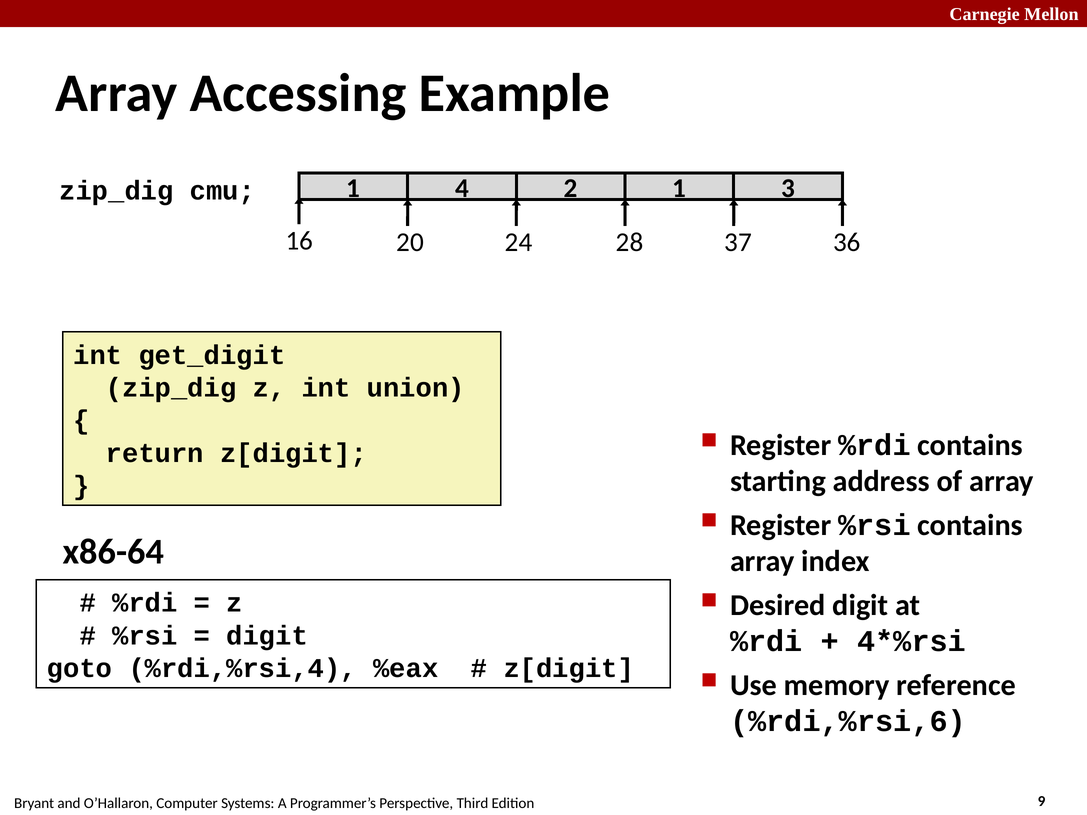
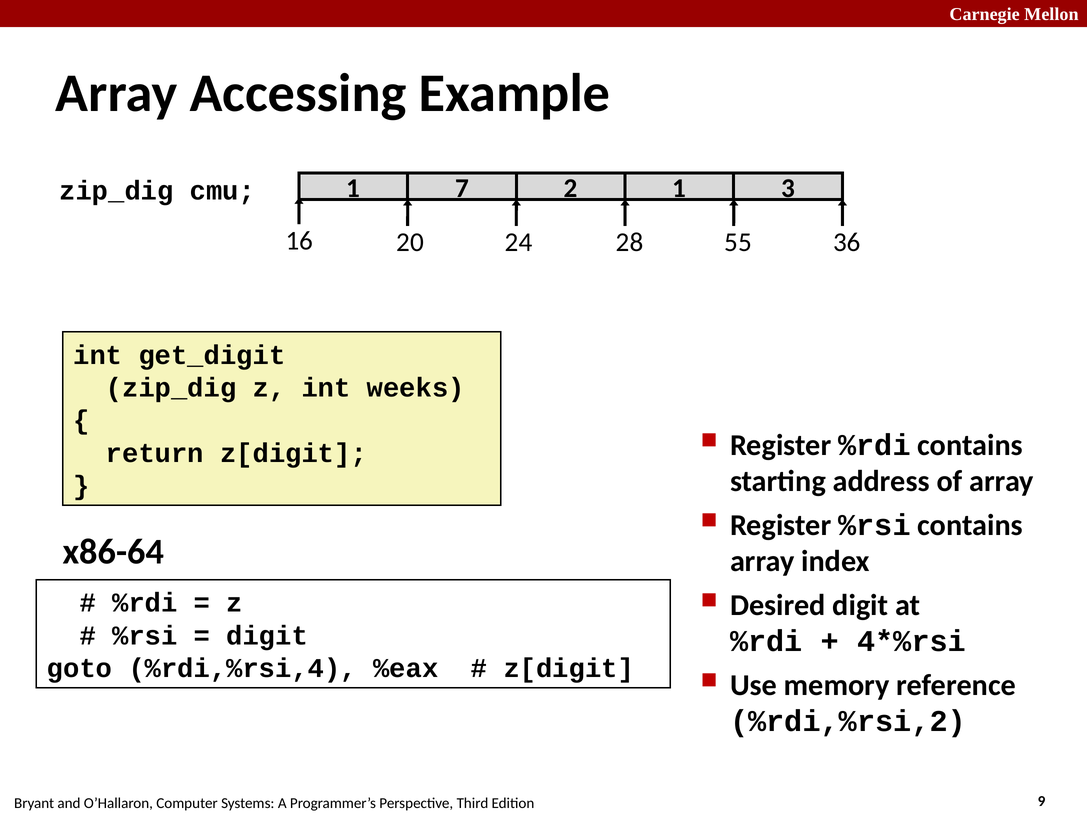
4: 4 -> 7
37: 37 -> 55
union: union -> weeks
%rdi,%rsi,6: %rdi,%rsi,6 -> %rdi,%rsi,2
